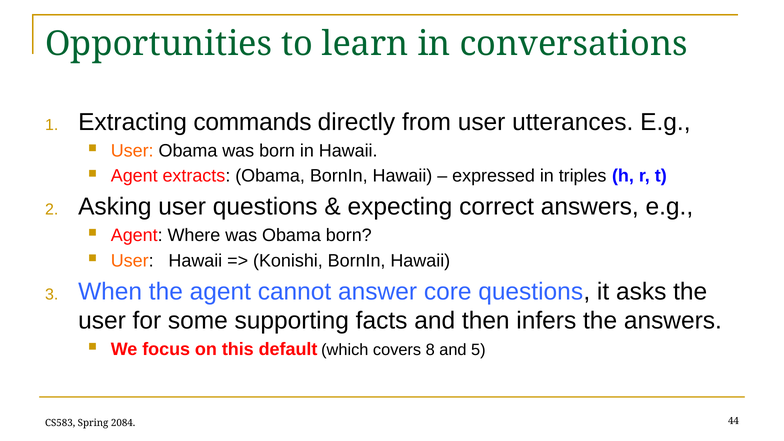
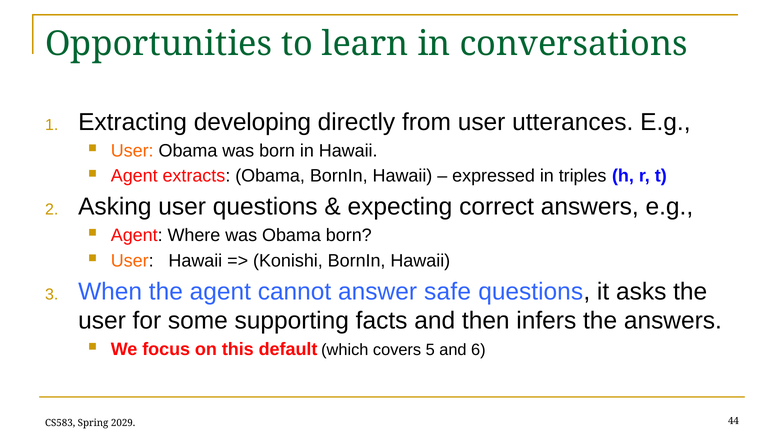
commands: commands -> developing
core: core -> safe
8: 8 -> 5
5: 5 -> 6
2084: 2084 -> 2029
